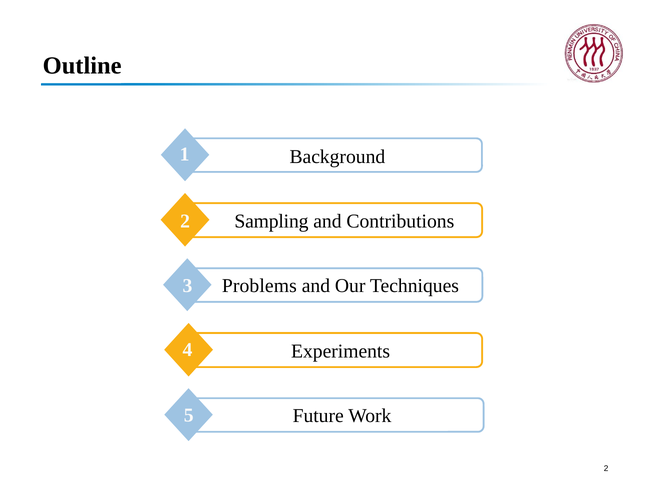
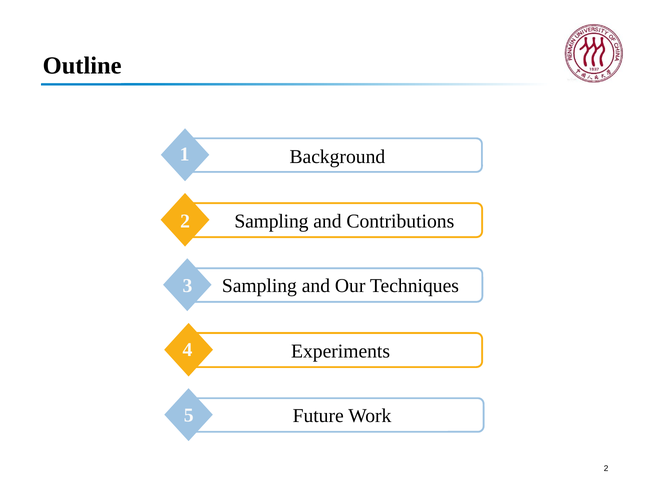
Problems at (259, 286): Problems -> Sampling
